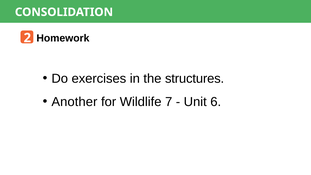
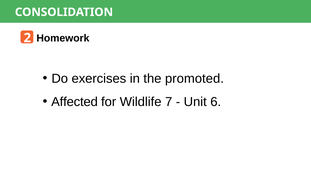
structures: structures -> promoted
Another: Another -> Affected
